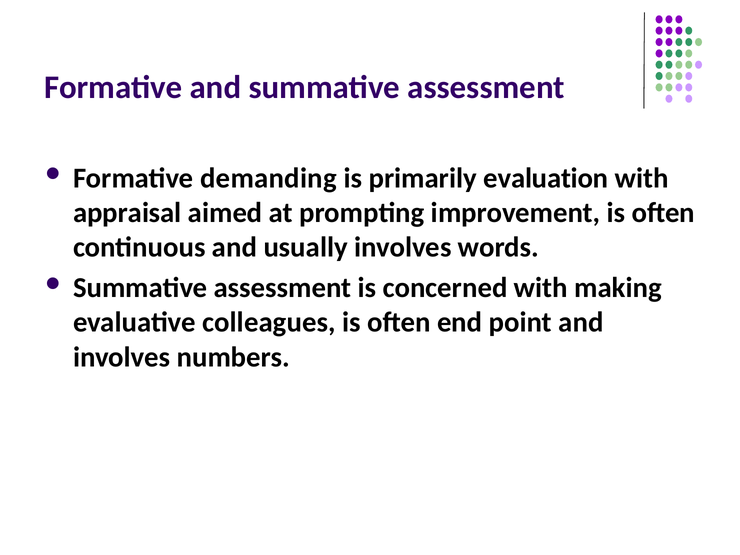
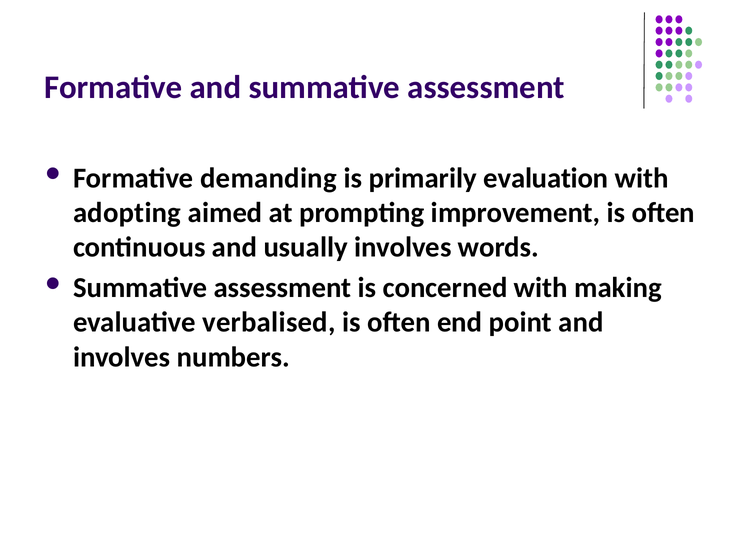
appraisal: appraisal -> adopting
colleagues: colleagues -> verbalised
